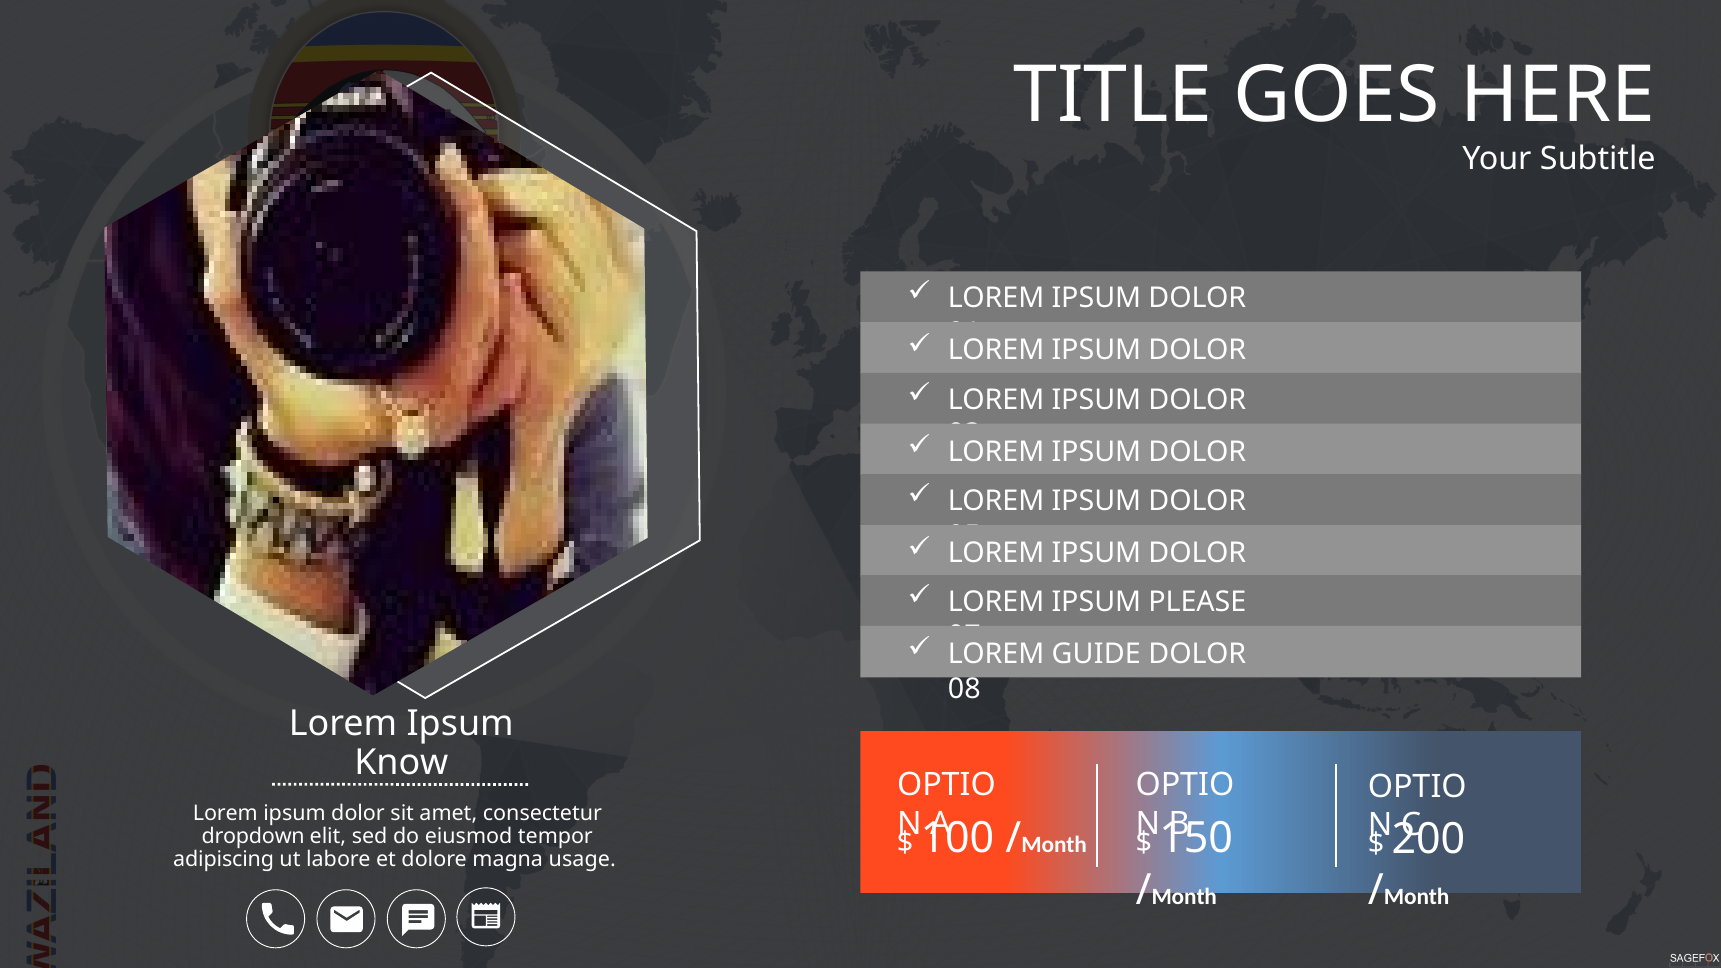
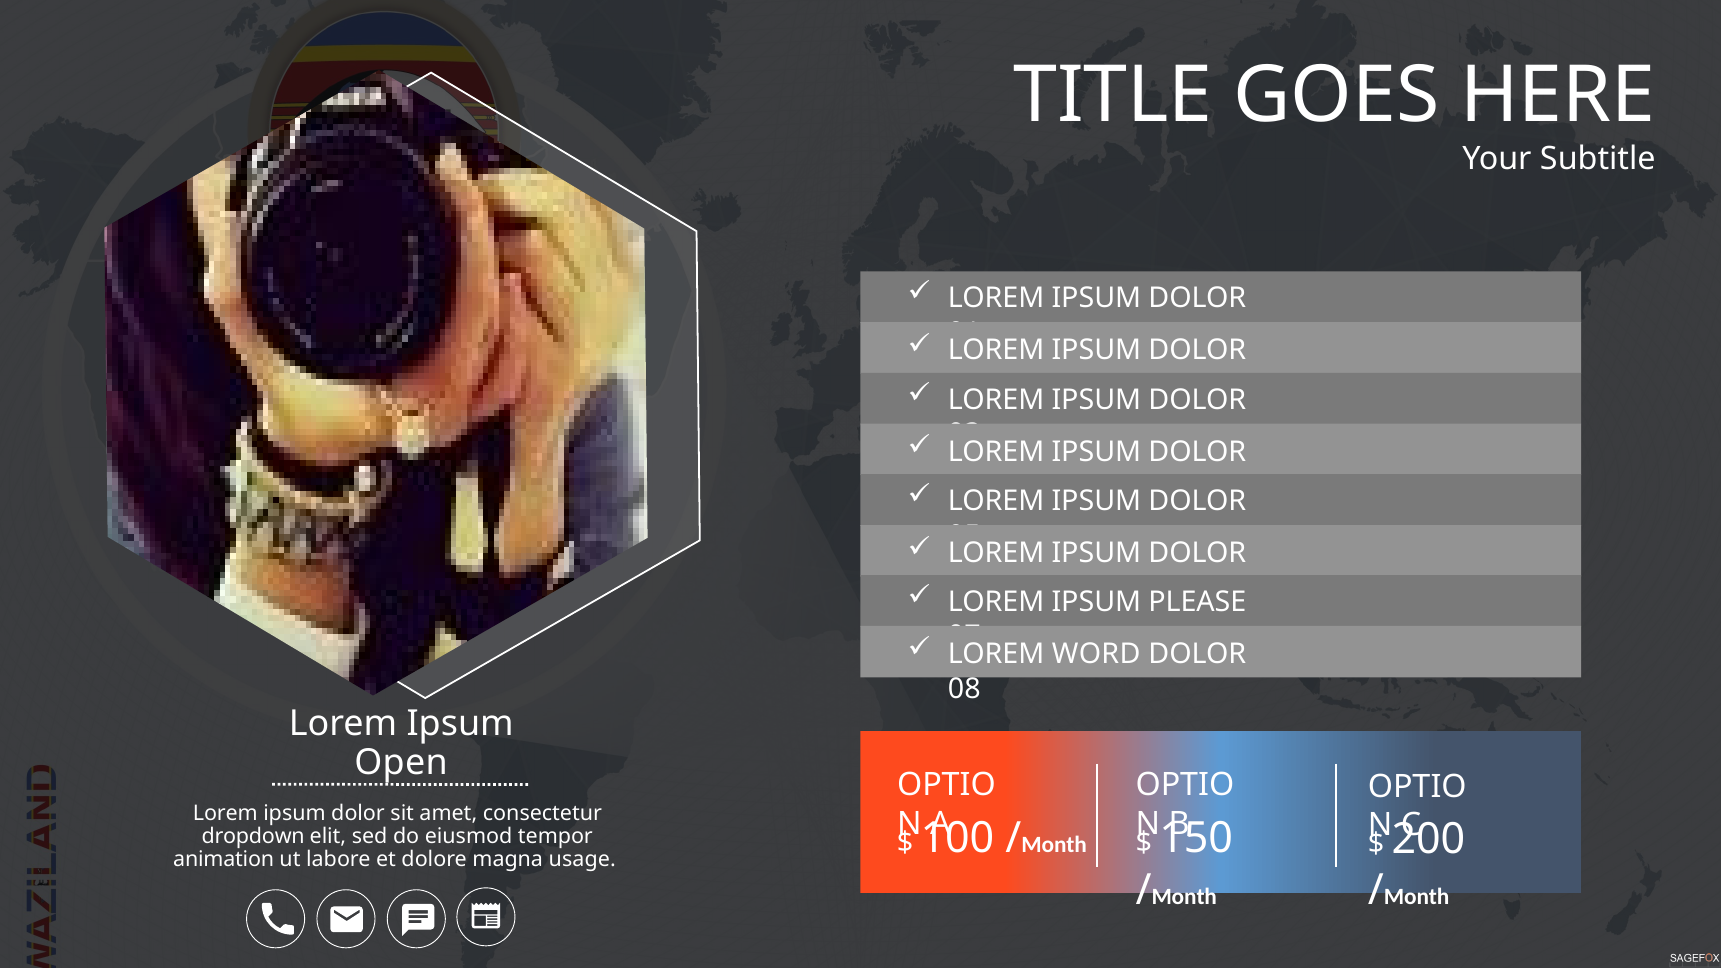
GUIDE: GUIDE -> WORD
Know: Know -> Open
adipiscing: adipiscing -> animation
